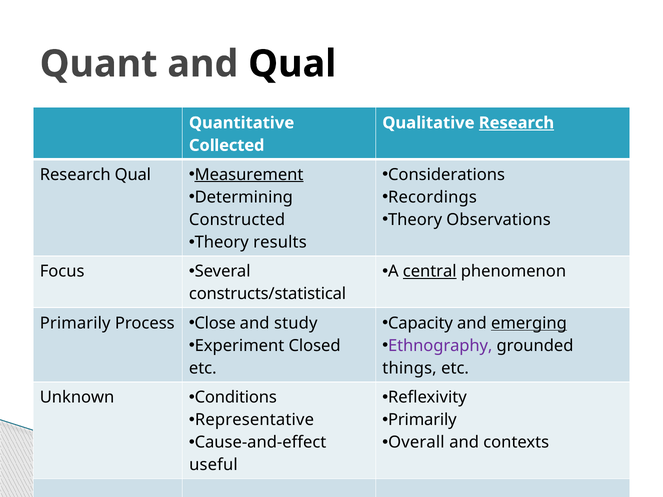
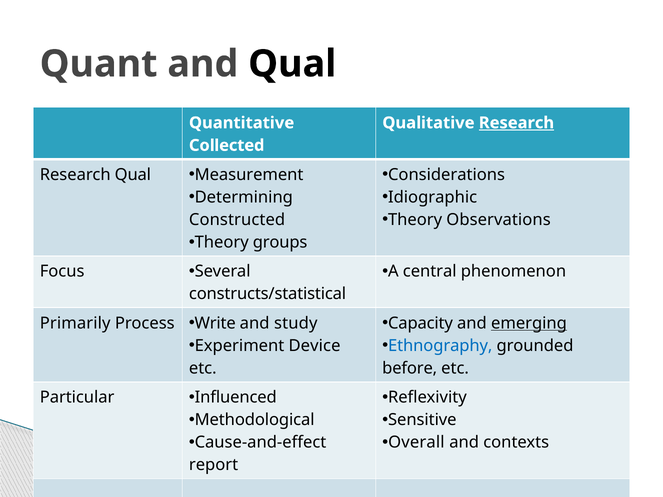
Measurement underline: present -> none
Recordings: Recordings -> Idiographic
results: results -> groups
central underline: present -> none
Close: Close -> Write
Closed: Closed -> Device
Ethnography colour: purple -> blue
things: things -> before
Unknown: Unknown -> Particular
Conditions: Conditions -> Influenced
Representative: Representative -> Methodological
Primarily at (422, 420): Primarily -> Sensitive
useful: useful -> report
